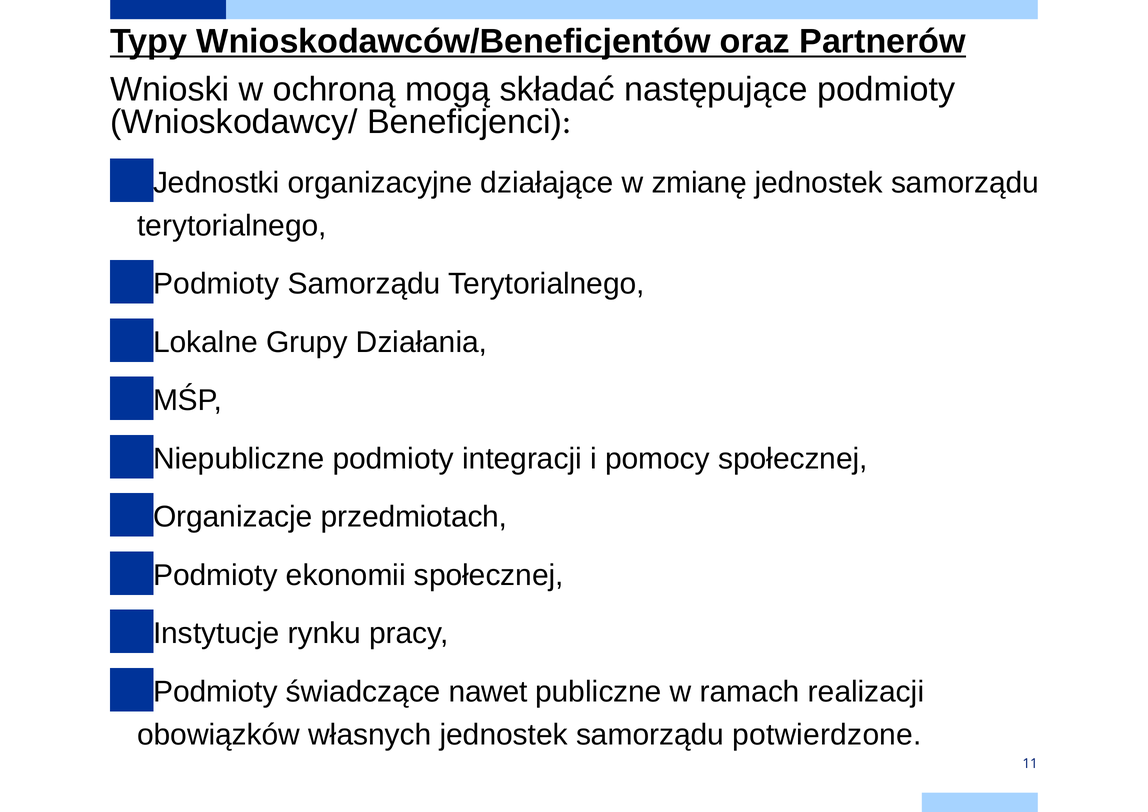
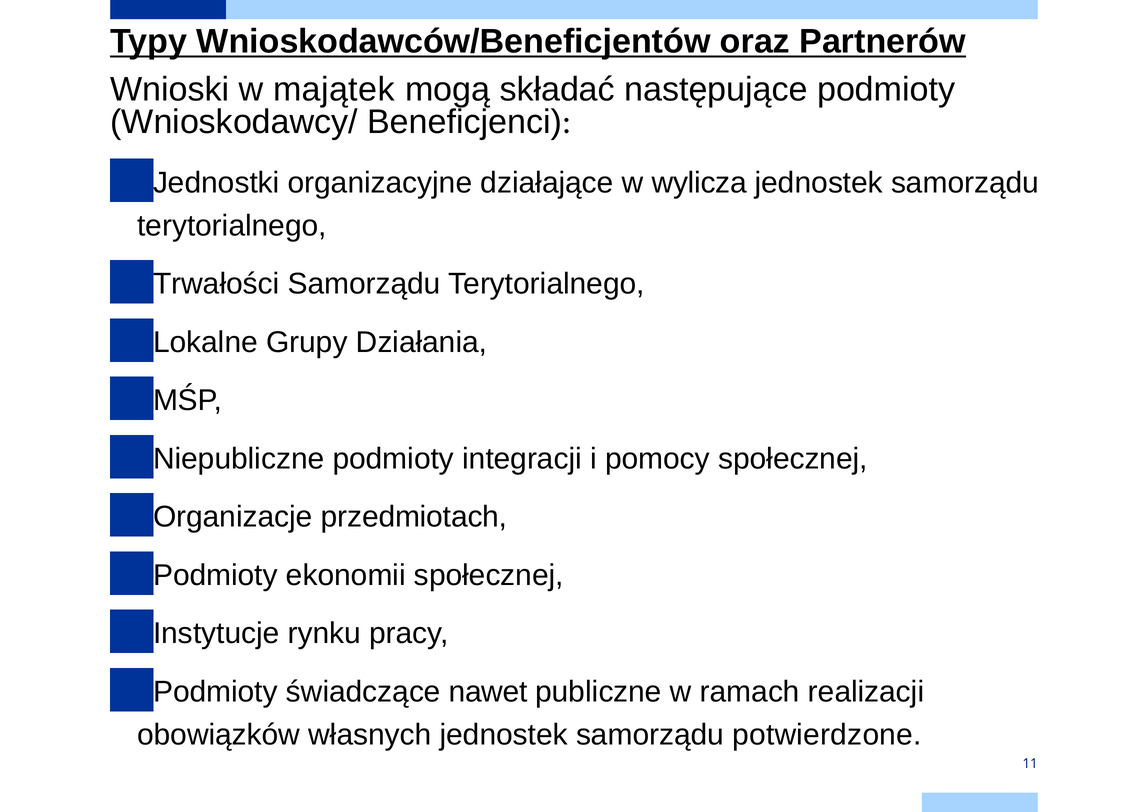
ochroną: ochroną -> majątek
zmianę: zmianę -> wylicza
Podmioty at (216, 284): Podmioty -> Trwałości
